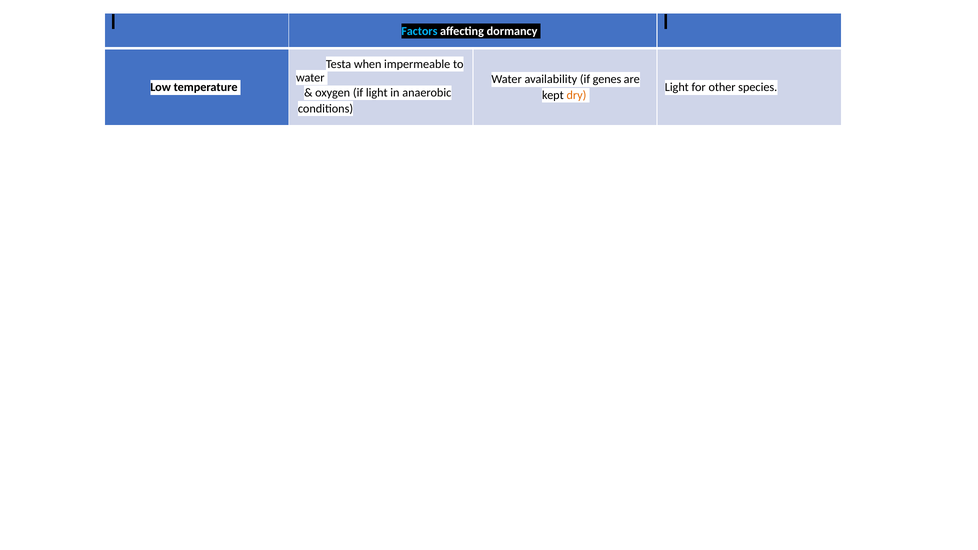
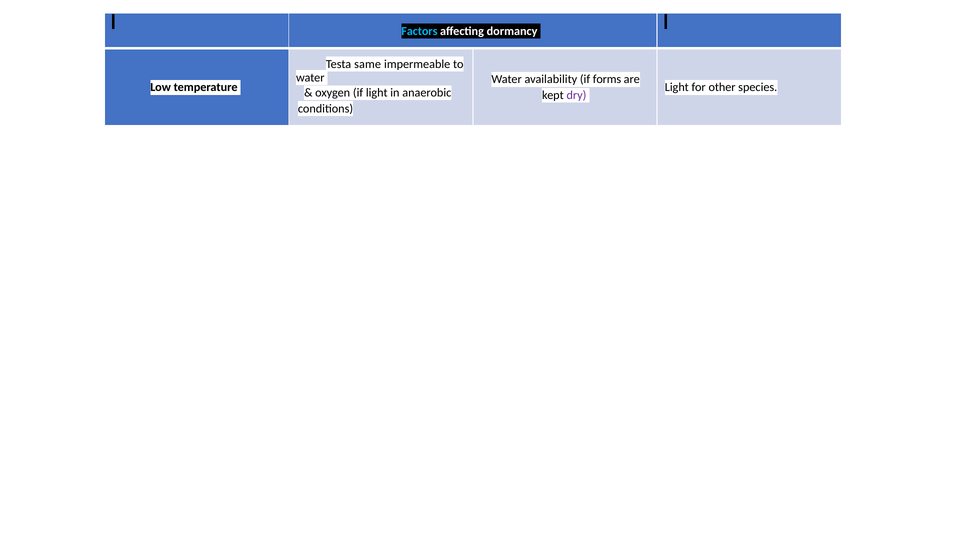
when: when -> same
genes: genes -> forms
dry colour: orange -> purple
